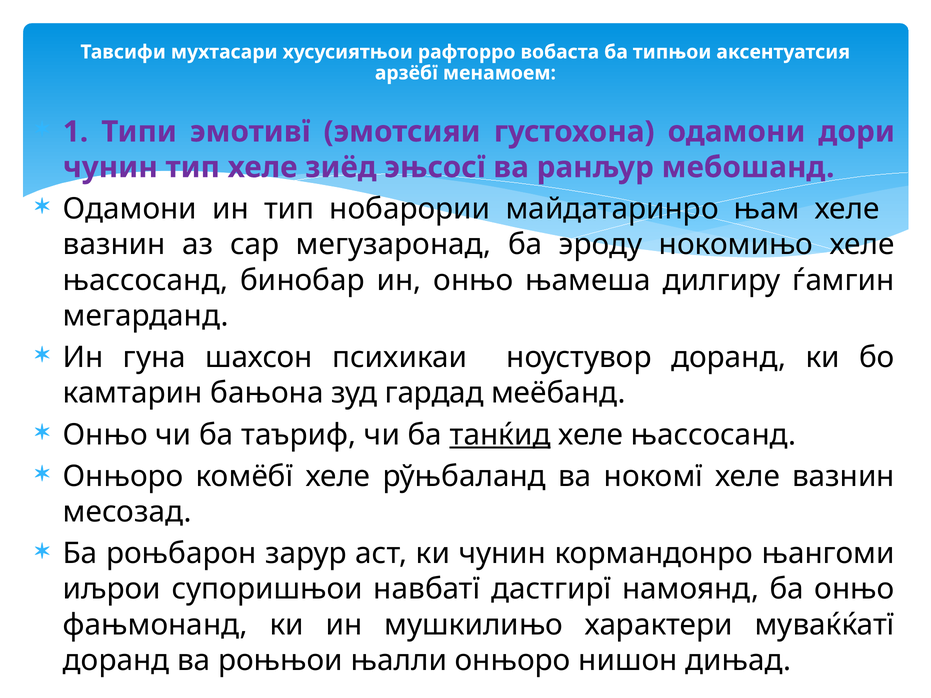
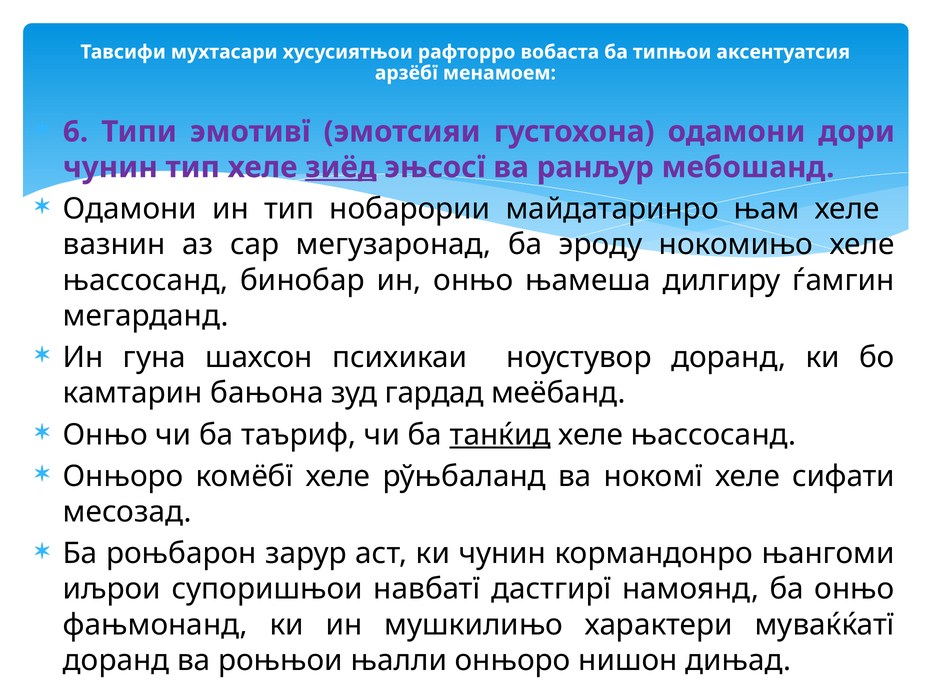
1: 1 -> 6
зиёд underline: none -> present
нокомї хеле вазнин: вазнин -> сифати
